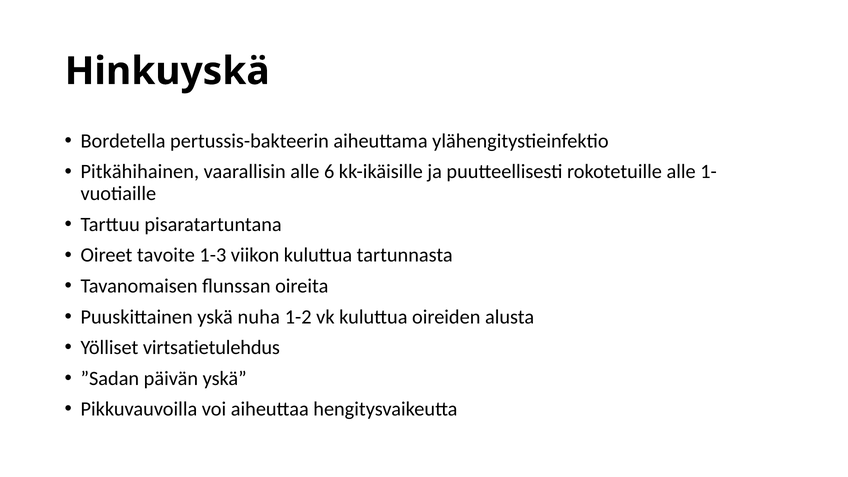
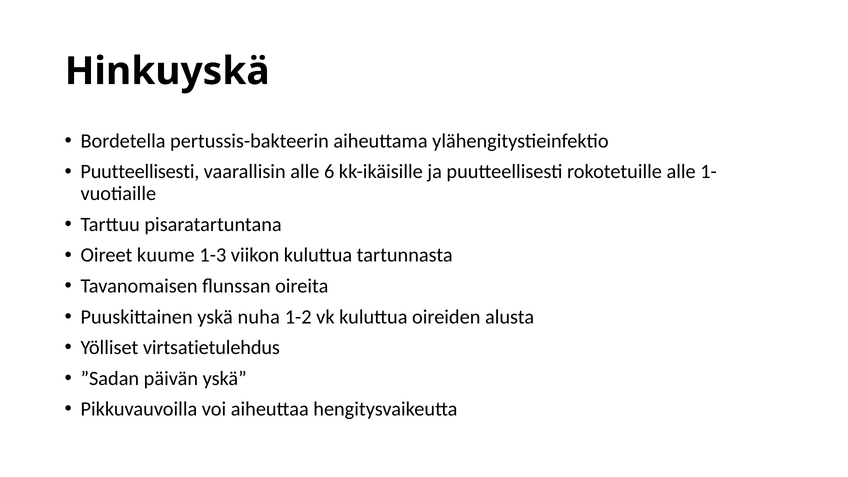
Pitkähihainen at (140, 172): Pitkähihainen -> Puutteellisesti
tavoite: tavoite -> kuume
